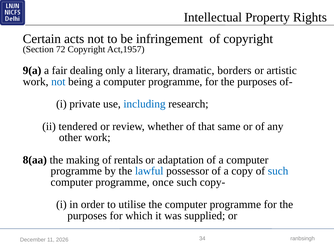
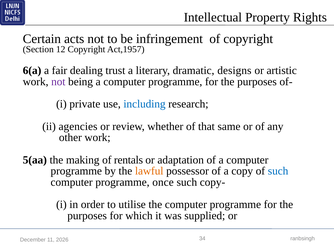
72: 72 -> 12
9(a: 9(a -> 6(a
only: only -> trust
borders: borders -> designs
not at (58, 82) colour: blue -> purple
tendered: tendered -> agencies
8(aa: 8(aa -> 5(aa
lawful colour: blue -> orange
